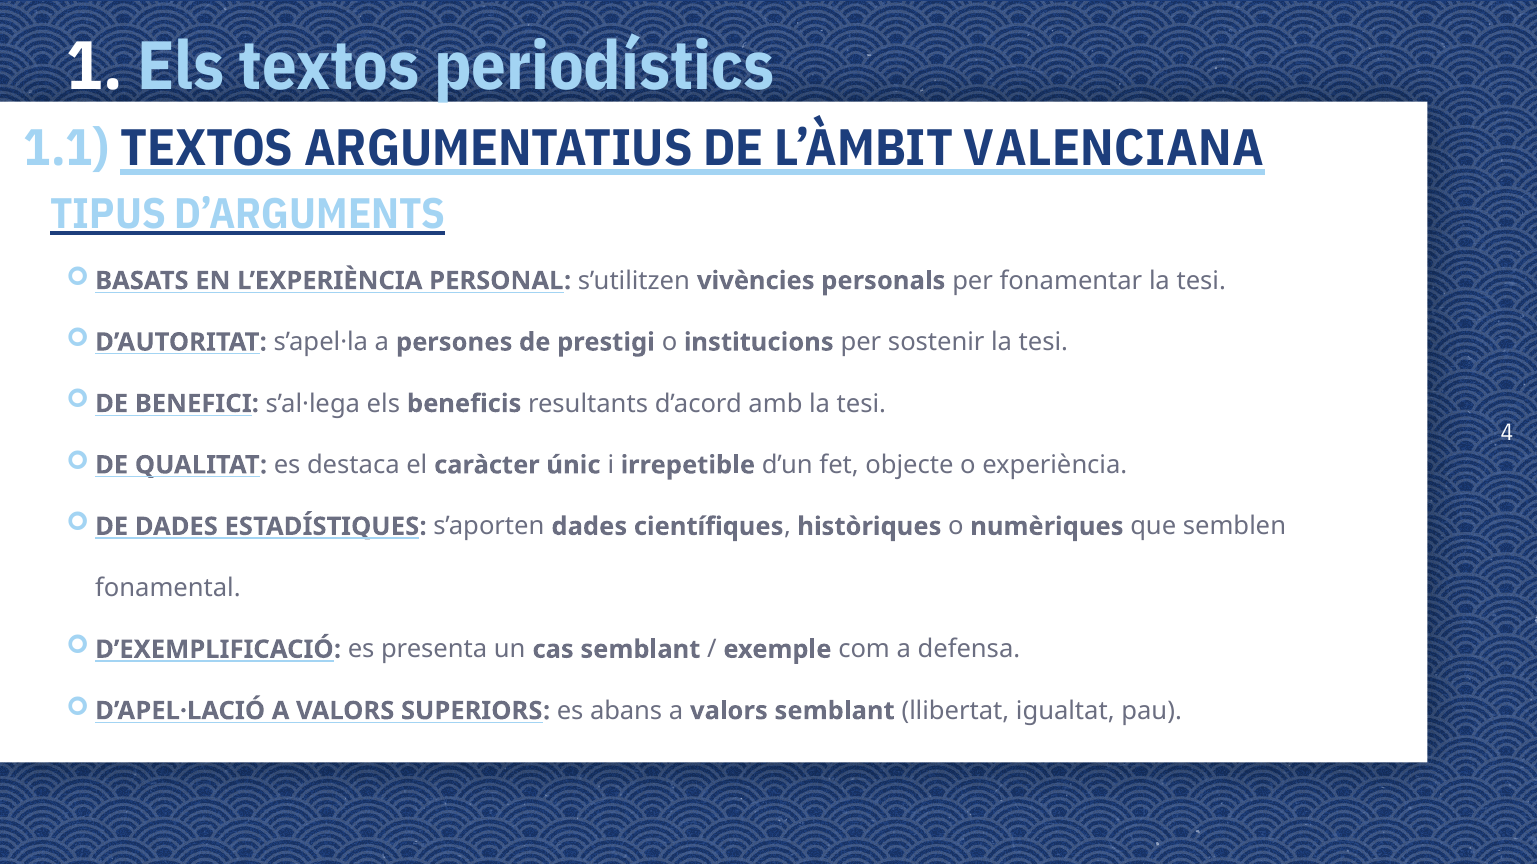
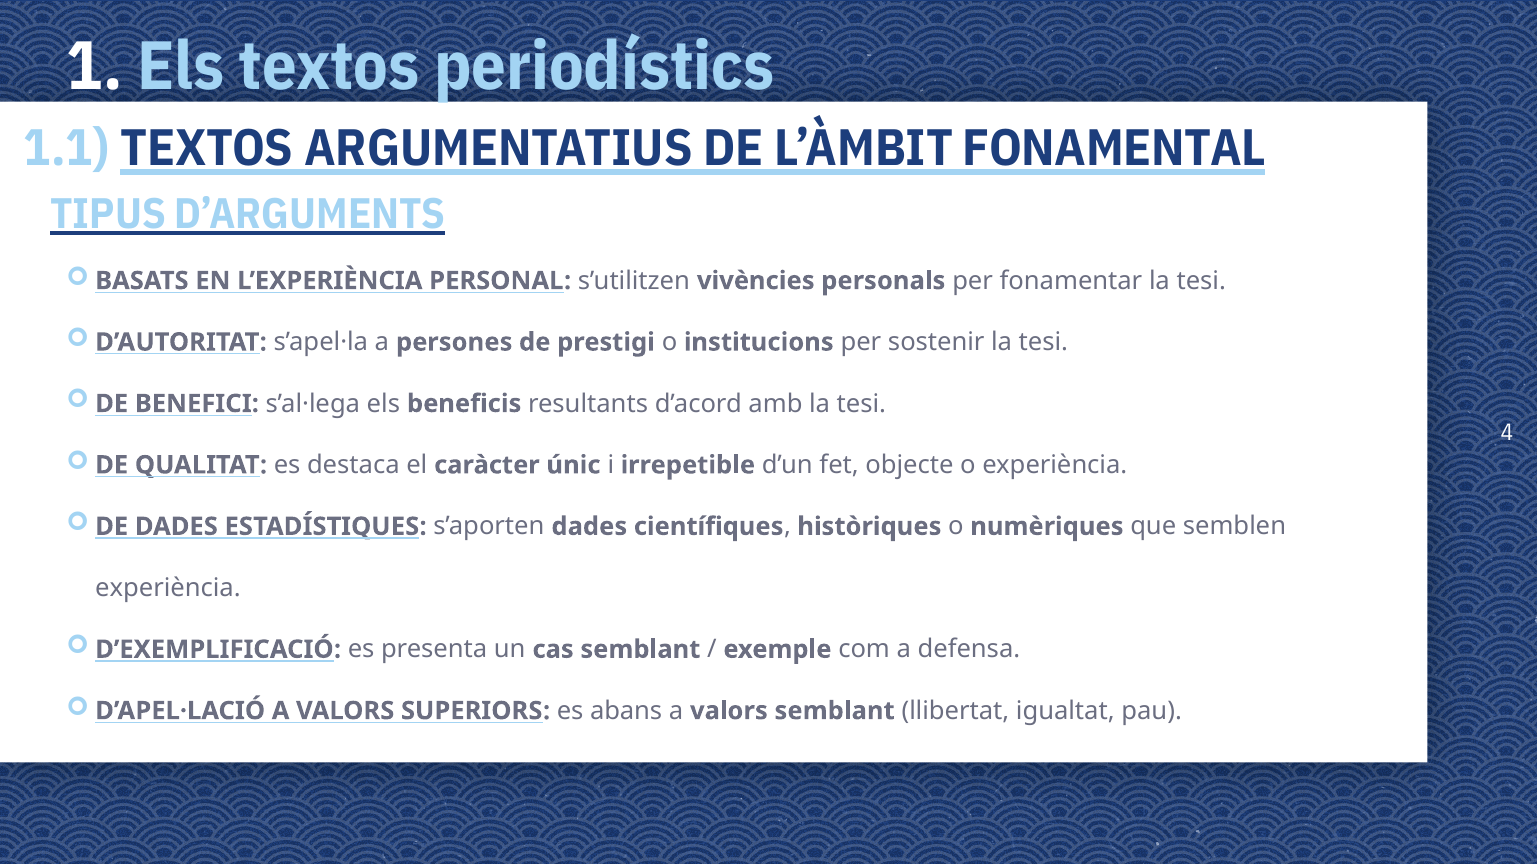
VALENCIANA: VALENCIANA -> FONAMENTAL
fonamental at (168, 588): fonamental -> experiència
